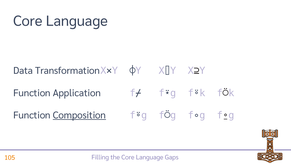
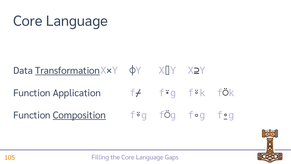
Transformation underline: none -> present
